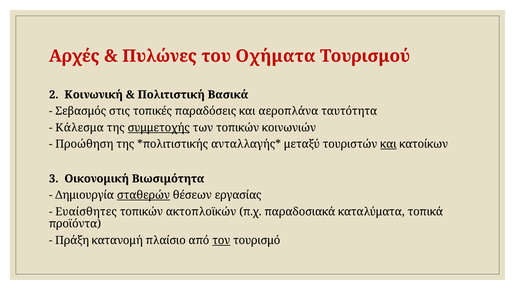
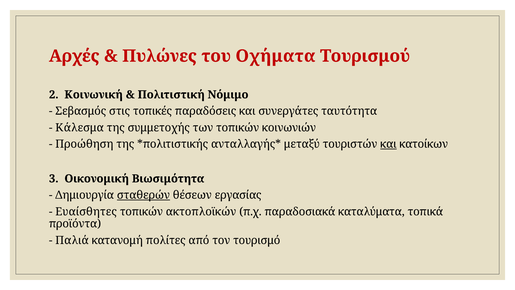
Βασικά: Βασικά -> Νόμιμο
αεροπλάνα: αεροπλάνα -> συνεργάτες
συμμετοχής underline: present -> none
Πράξη: Πράξη -> Παλιά
πλαίσιο: πλαίσιο -> πολίτες
τον underline: present -> none
